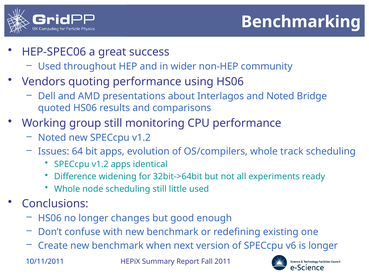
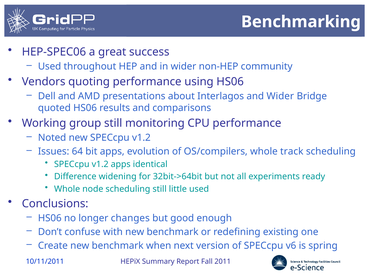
and Noted: Noted -> Wider
is longer: longer -> spring
